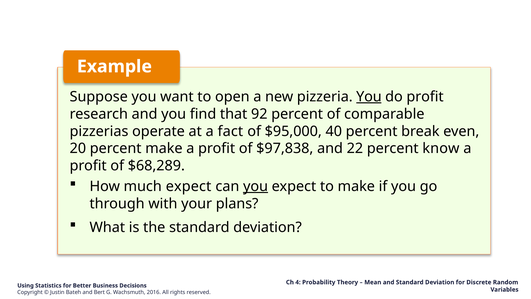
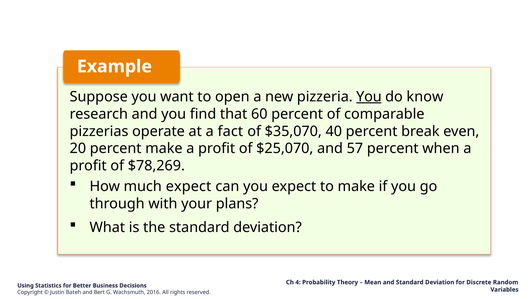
do profit: profit -> know
92: 92 -> 60
$95,000: $95,000 -> $35,070
$97,838: $97,838 -> $25,070
22: 22 -> 57
know: know -> when
$68,289: $68,289 -> $78,269
you at (256, 186) underline: present -> none
